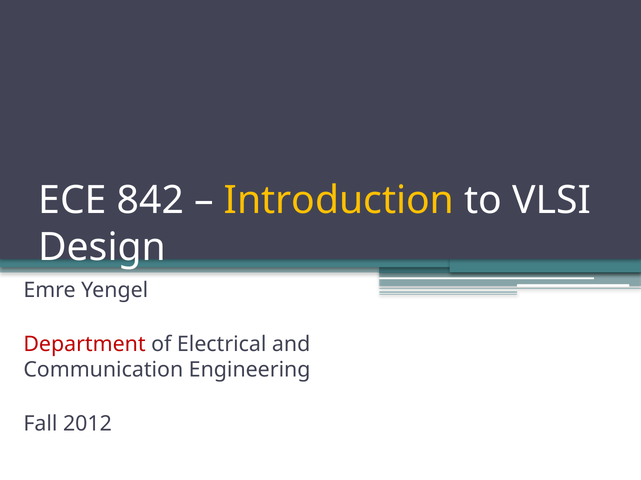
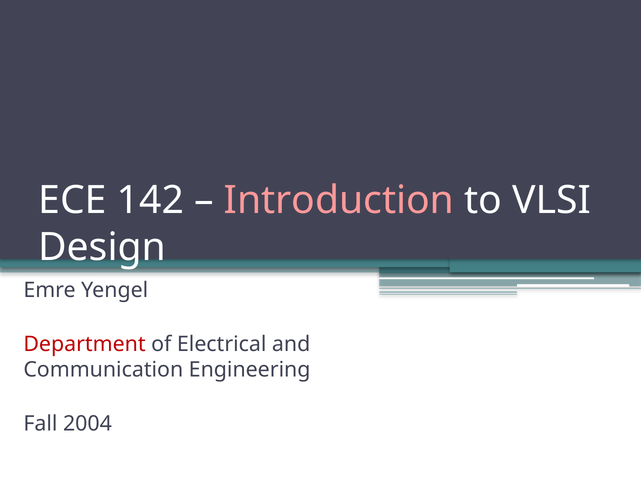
842: 842 -> 142
Introduction colour: yellow -> pink
2012: 2012 -> 2004
